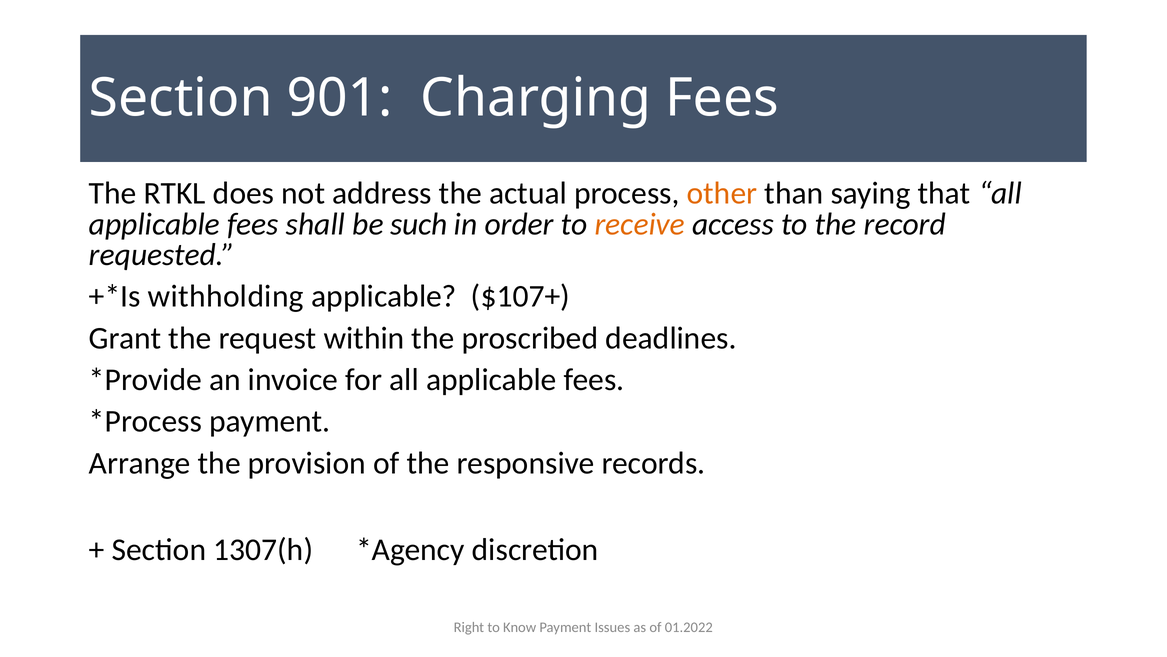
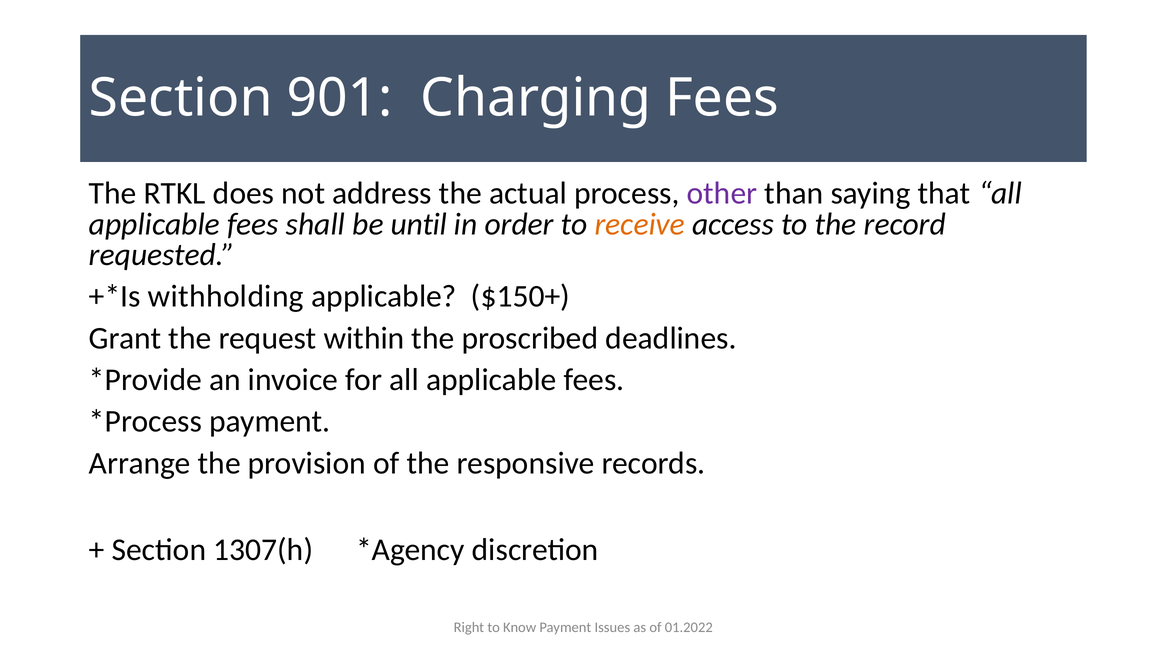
other colour: orange -> purple
such: such -> until
$107+: $107+ -> $150+
